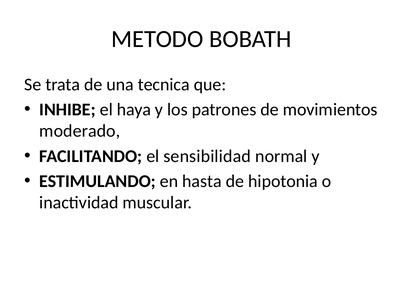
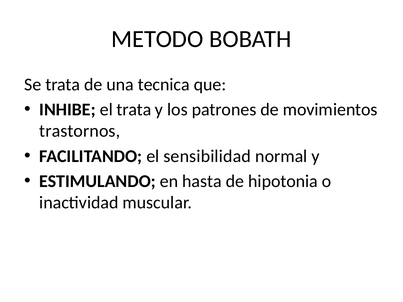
el haya: haya -> trata
moderado: moderado -> trastornos
